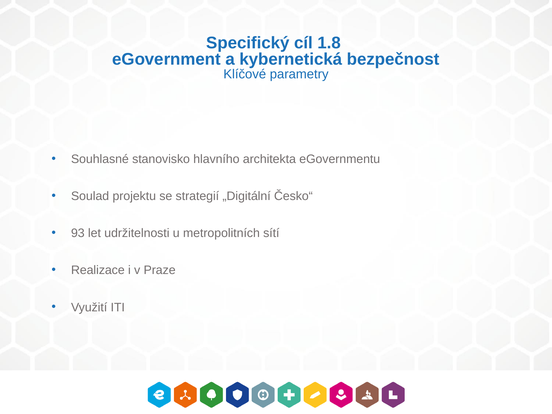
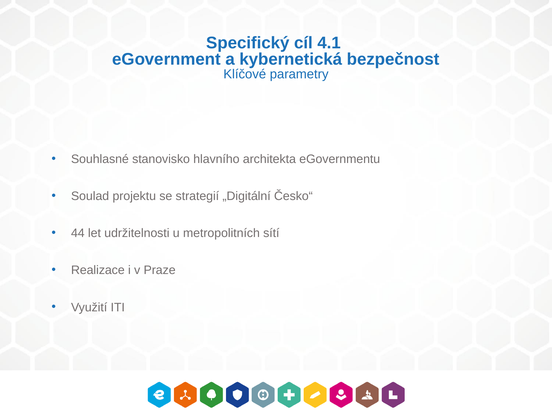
1.8: 1.8 -> 4.1
93: 93 -> 44
